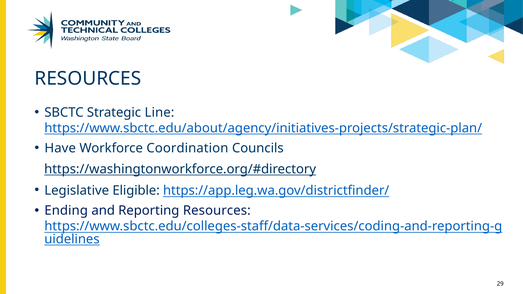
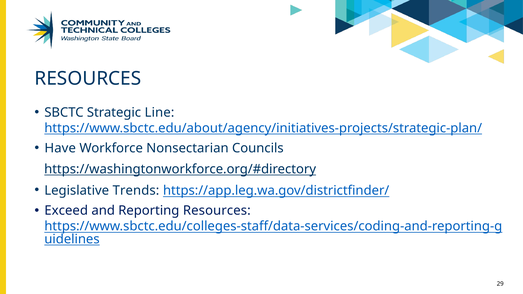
Coordination: Coordination -> Nonsectarian
Eligible: Eligible -> Trends
Ending: Ending -> Exceed
